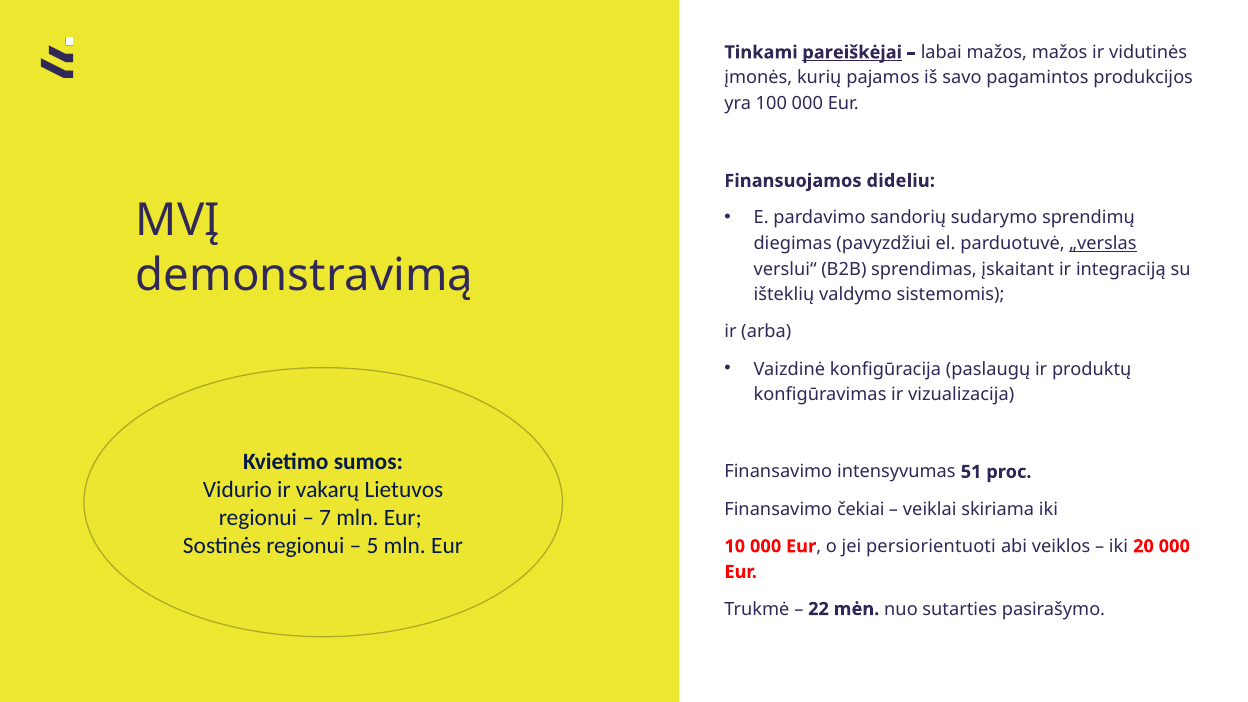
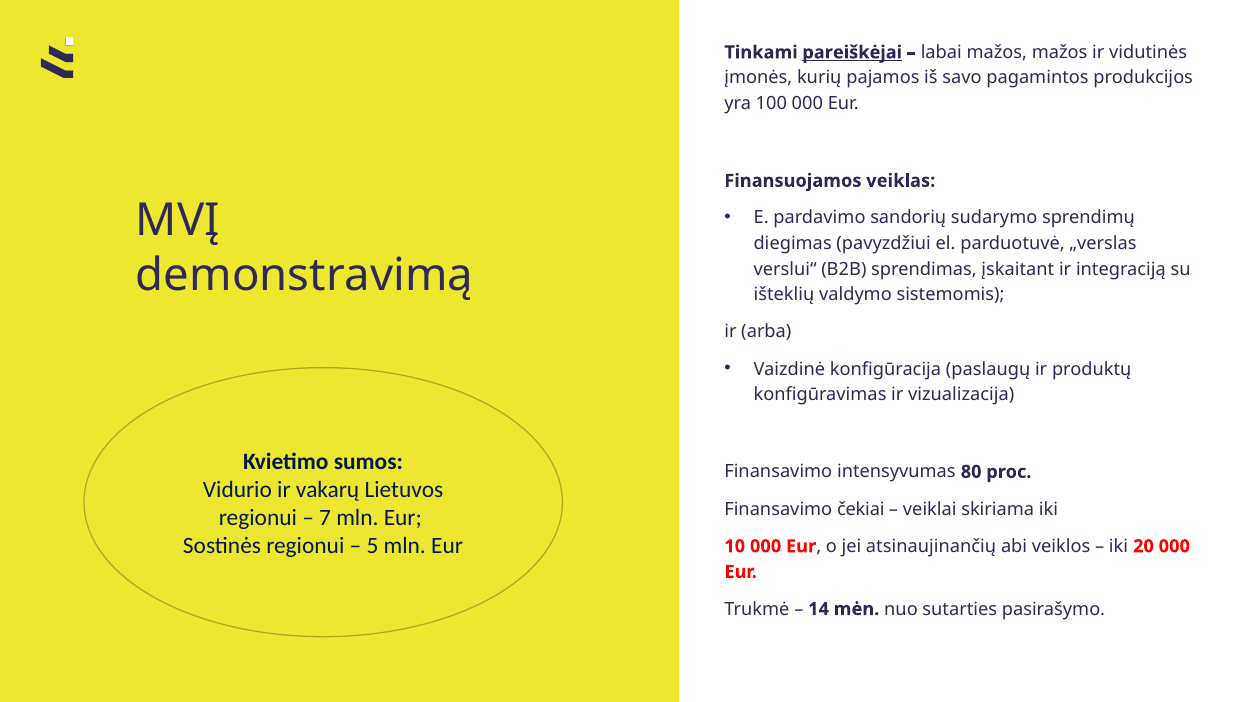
dideliu: dideliu -> veiklas
„verslas underline: present -> none
51: 51 -> 80
persiorientuoti: persiorientuoti -> atsinaujinančių
22: 22 -> 14
